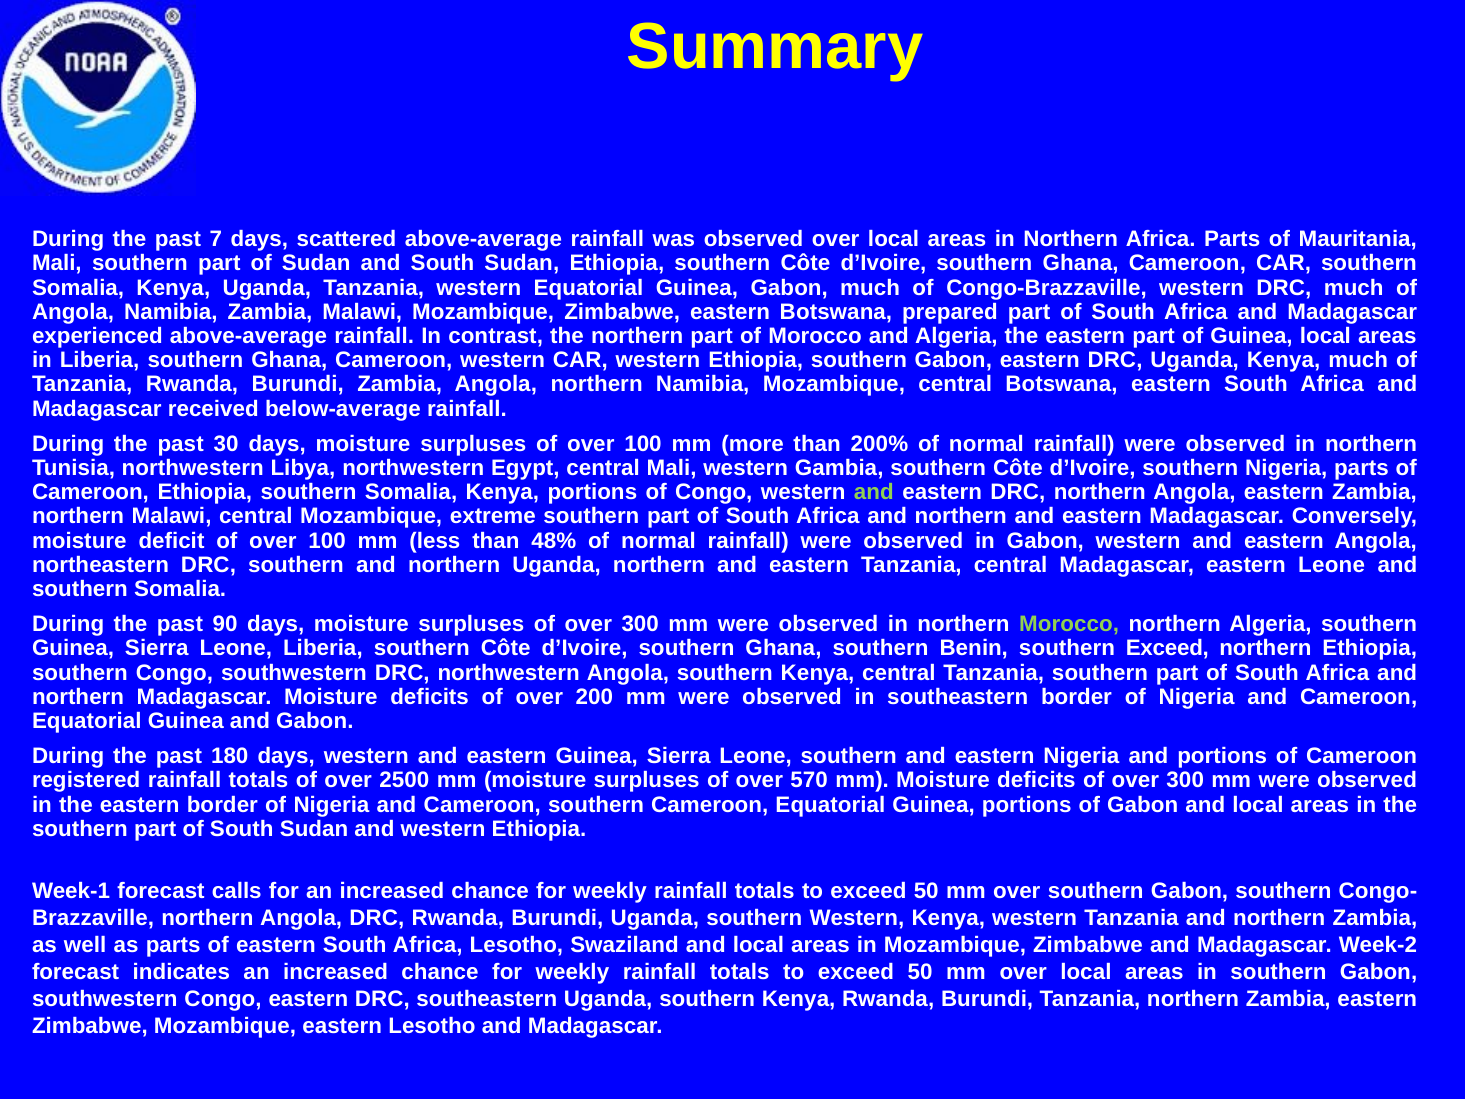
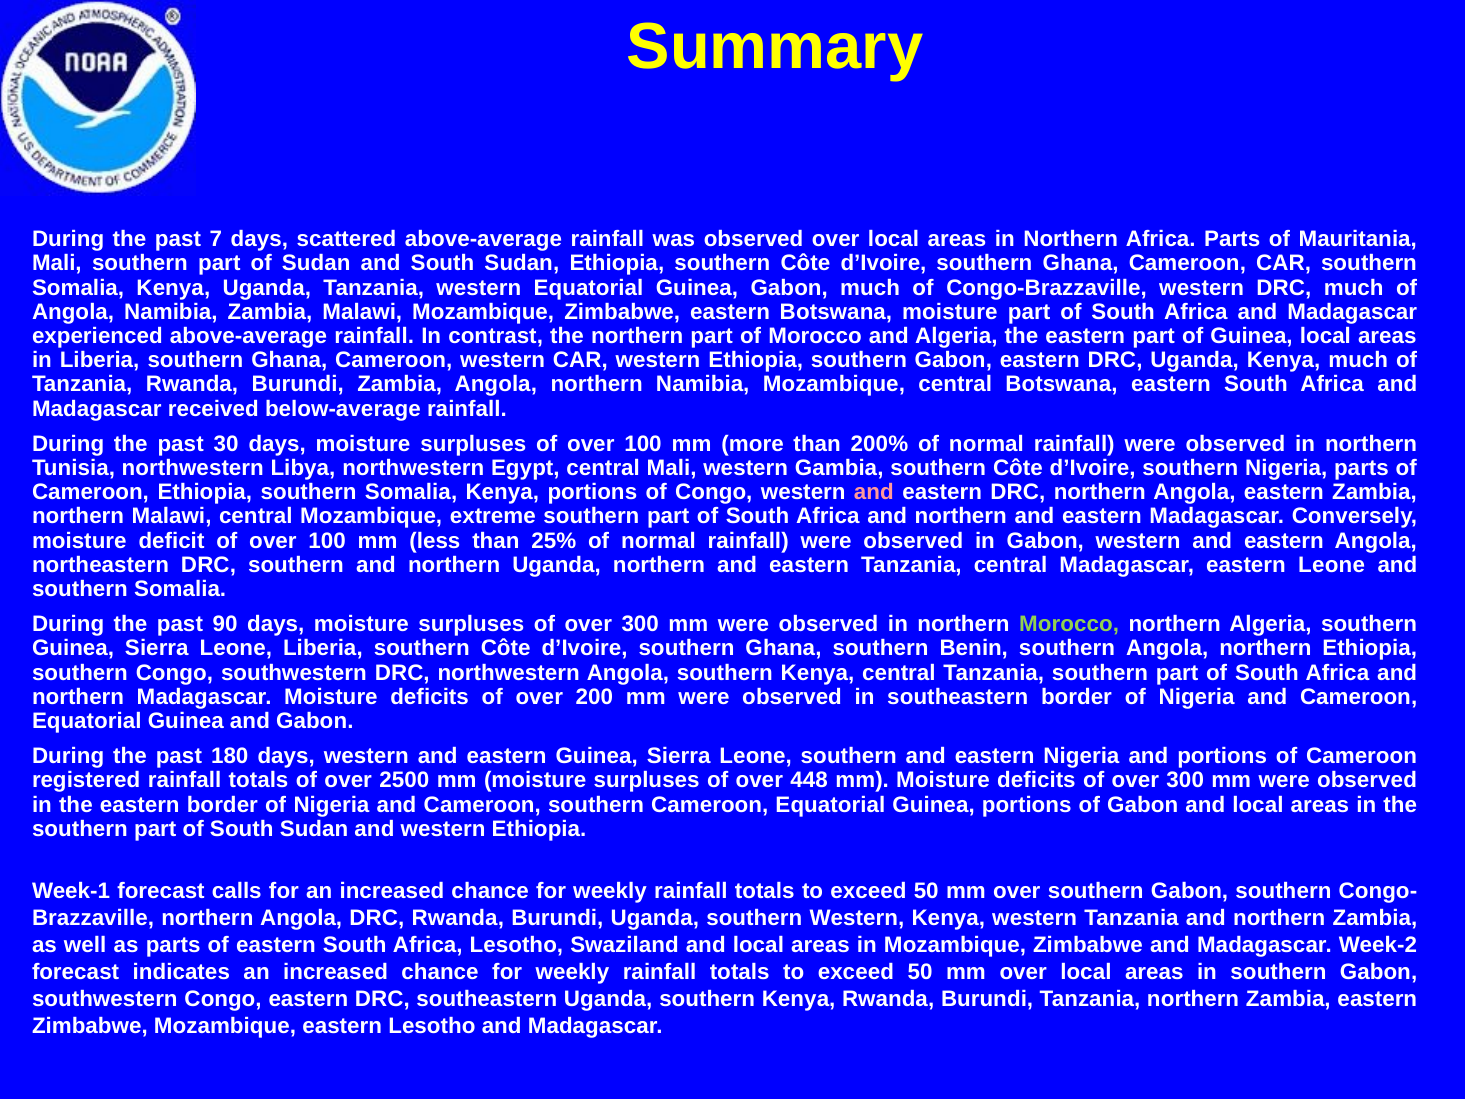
Botswana prepared: prepared -> moisture
and at (874, 492) colour: light green -> pink
48%: 48% -> 25%
southern Exceed: Exceed -> Angola
570: 570 -> 448
